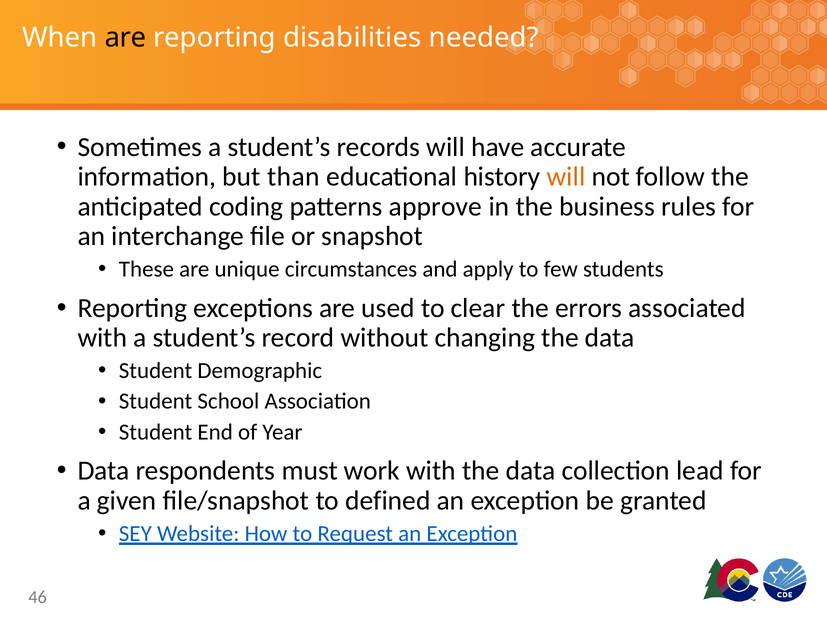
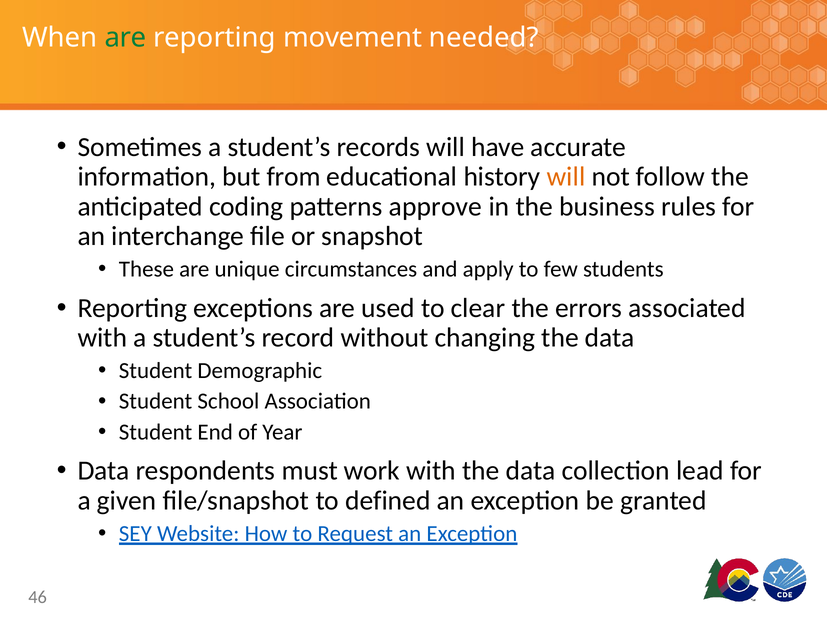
are at (126, 38) colour: black -> green
disabilities: disabilities -> movement
than: than -> from
